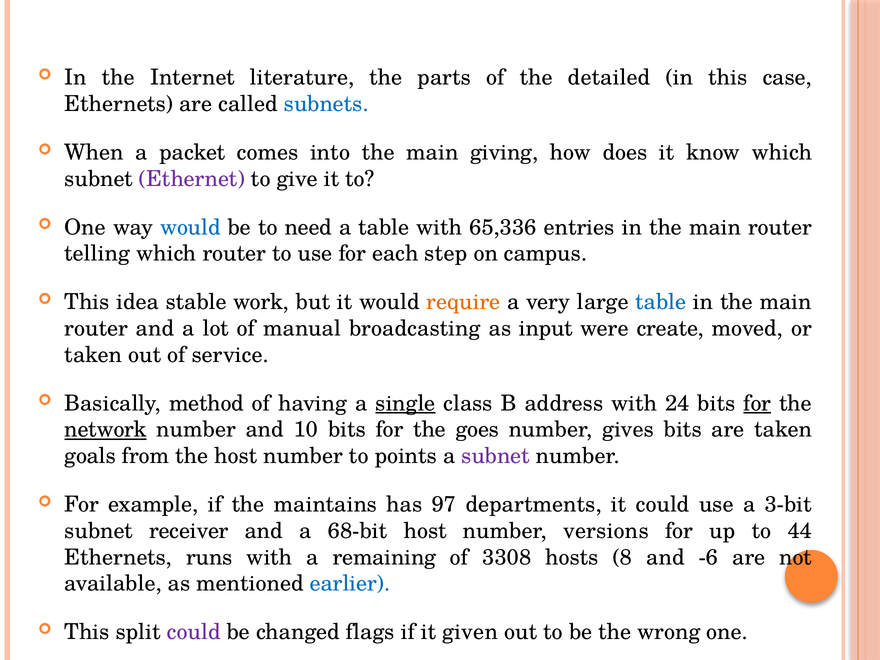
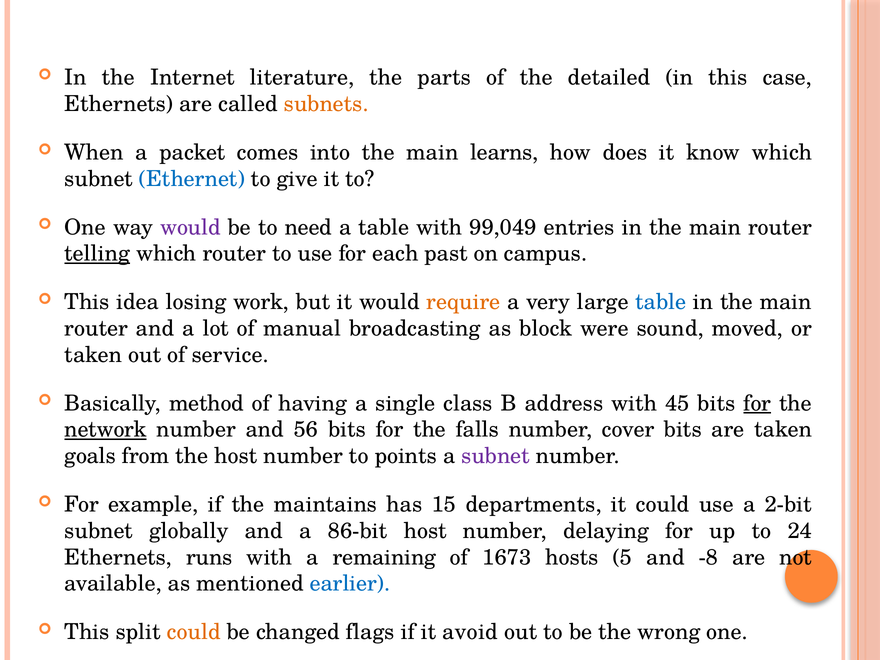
subnets colour: blue -> orange
giving: giving -> learns
Ethernet colour: purple -> blue
would at (190, 227) colour: blue -> purple
65,336: 65,336 -> 99,049
telling underline: none -> present
step: step -> past
stable: stable -> losing
input: input -> block
create: create -> sound
single underline: present -> none
24: 24 -> 45
10: 10 -> 56
goes: goes -> falls
gives: gives -> cover
97: 97 -> 15
3-bit: 3-bit -> 2-bit
receiver: receiver -> globally
68-bit: 68-bit -> 86-bit
versions: versions -> delaying
44: 44 -> 24
3308: 3308 -> 1673
8: 8 -> 5
-6: -6 -> -8
could at (194, 632) colour: purple -> orange
given: given -> avoid
